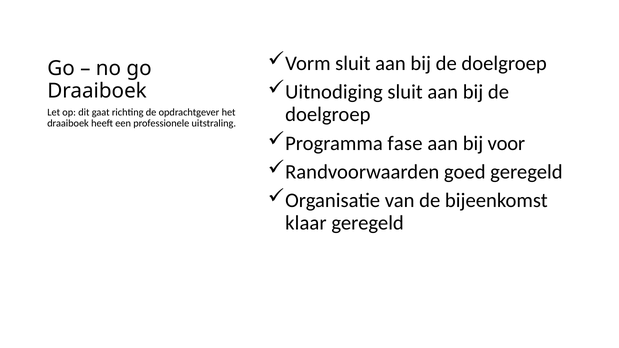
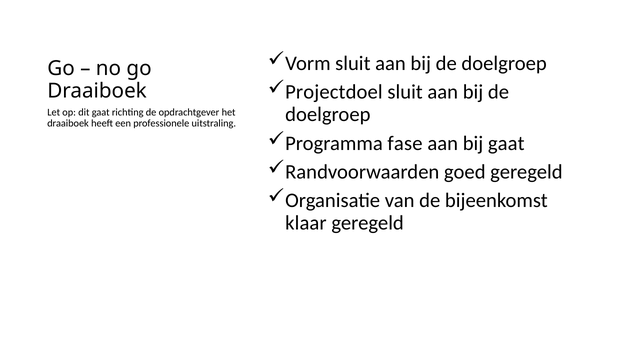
Uitnodiging: Uitnodiging -> Projectdoel
bij voor: voor -> gaat
